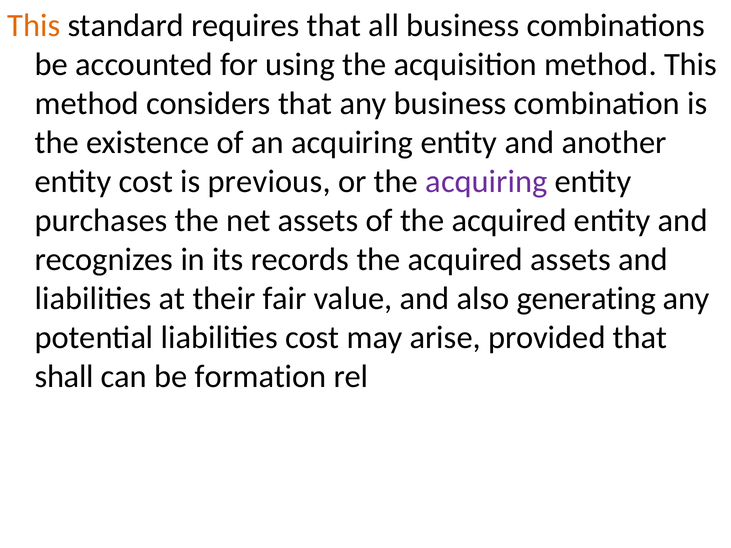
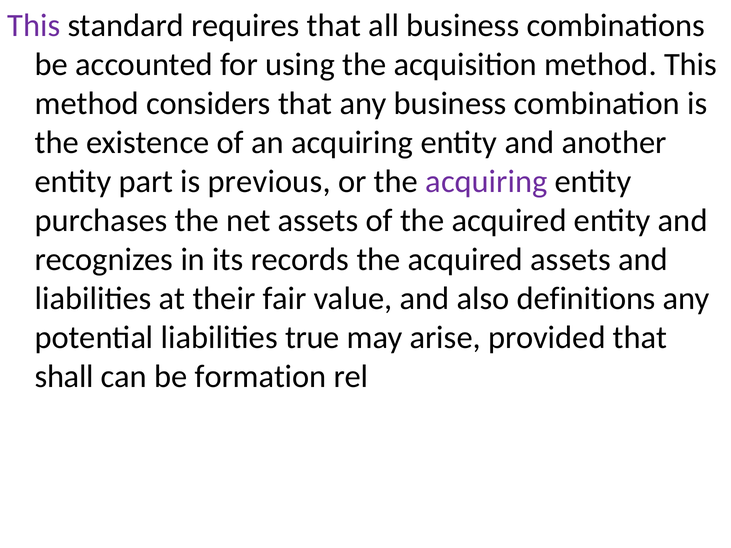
This at (34, 25) colour: orange -> purple
entity cost: cost -> part
generating: generating -> definitions
liabilities cost: cost -> true
